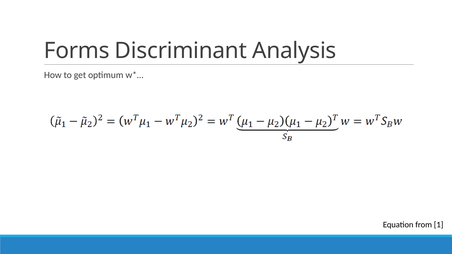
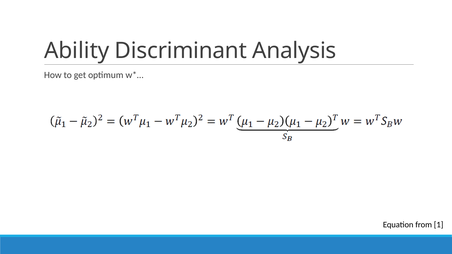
Forms: Forms -> Ability
